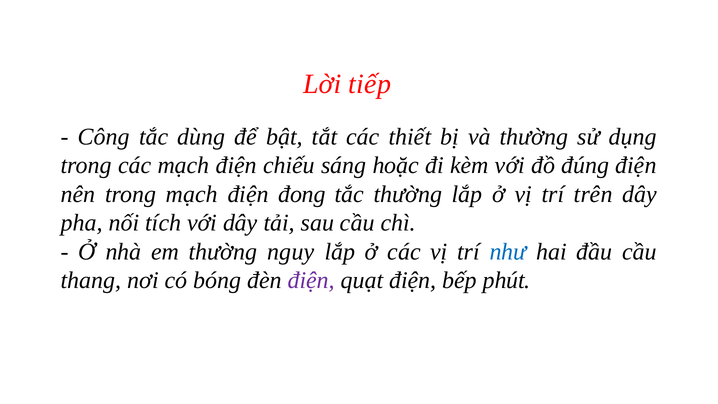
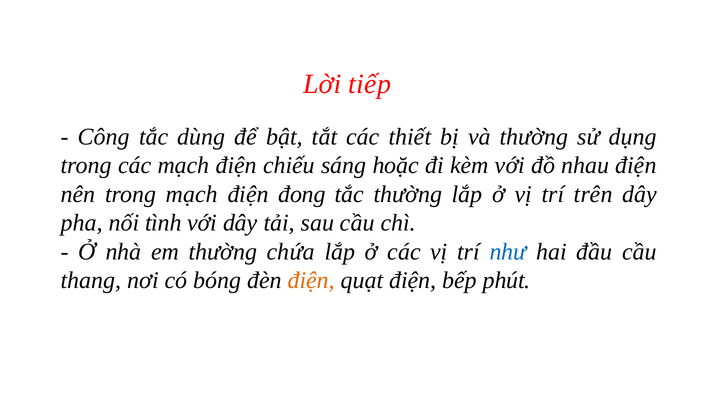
đúng: đúng -> nhau
tích: tích -> tình
nguy: nguy -> chứa
điện at (311, 280) colour: purple -> orange
